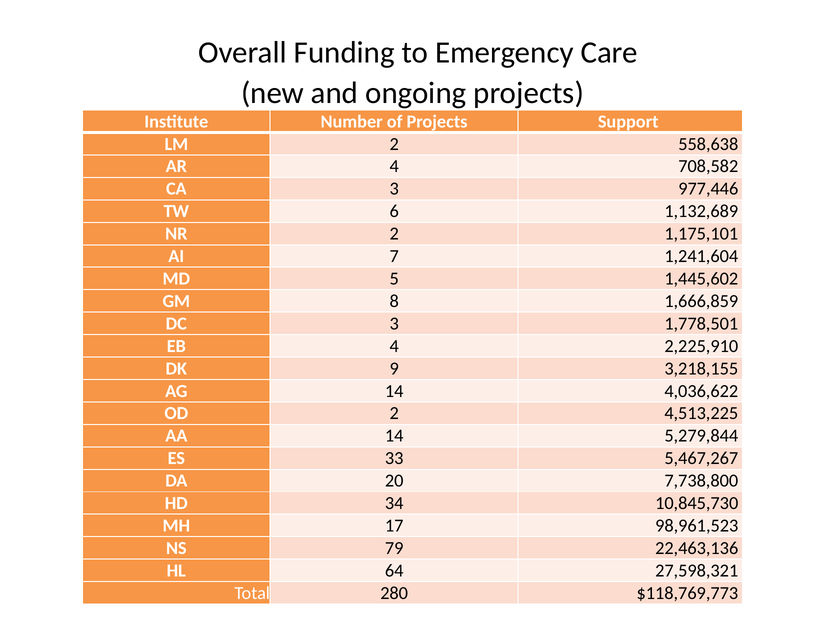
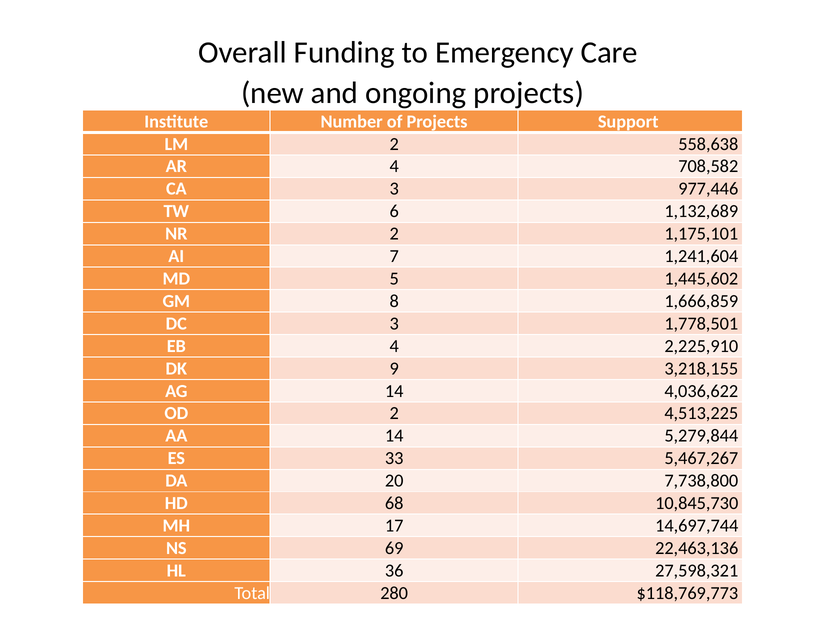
34: 34 -> 68
98,961,523: 98,961,523 -> 14,697,744
79: 79 -> 69
64: 64 -> 36
